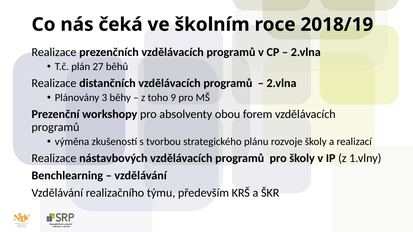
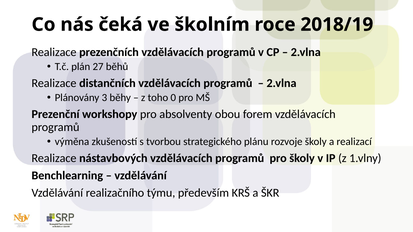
9: 9 -> 0
